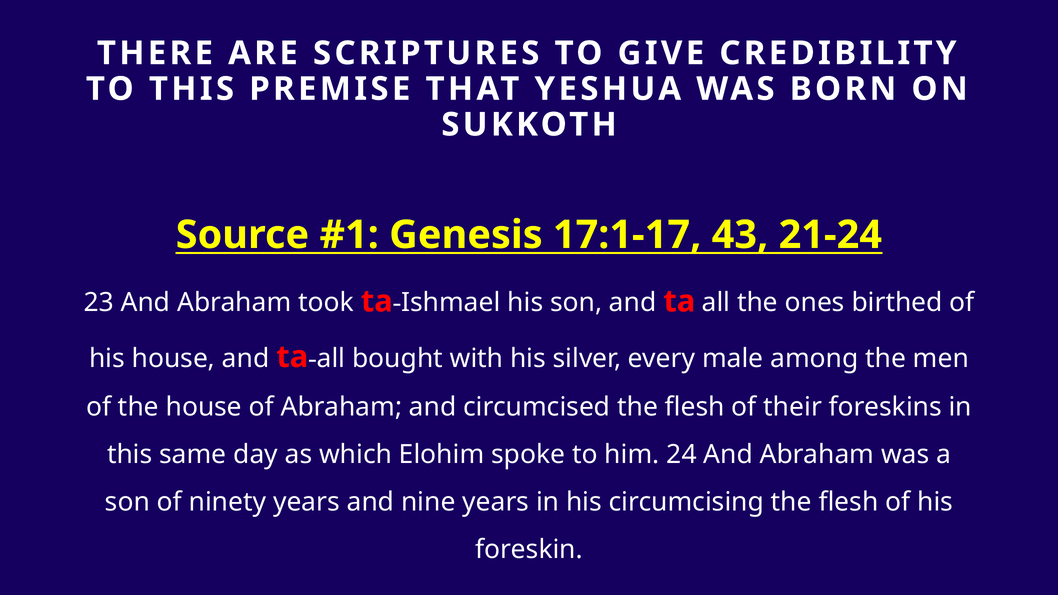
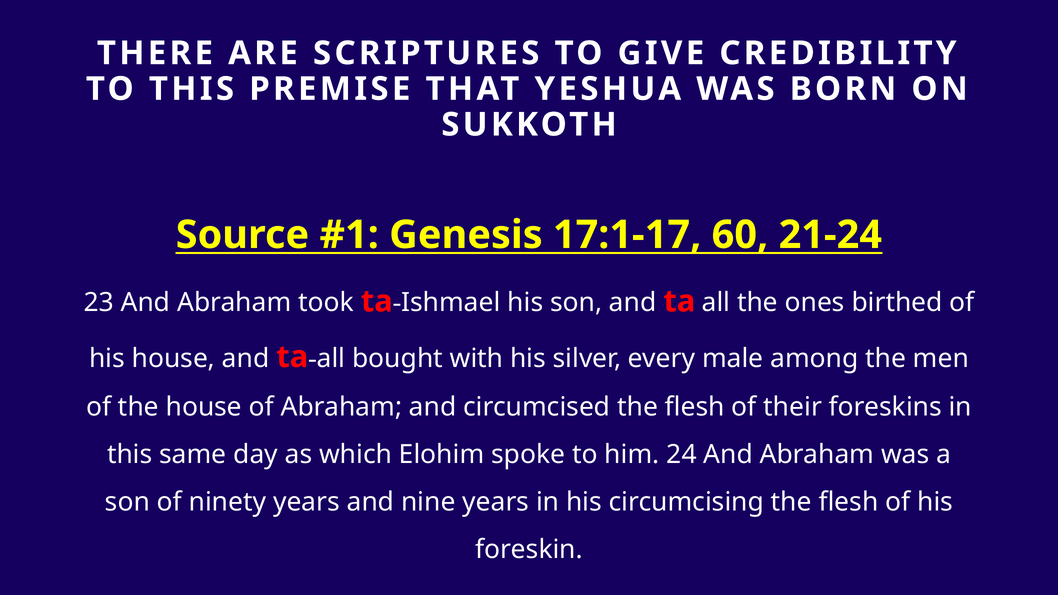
43: 43 -> 60
